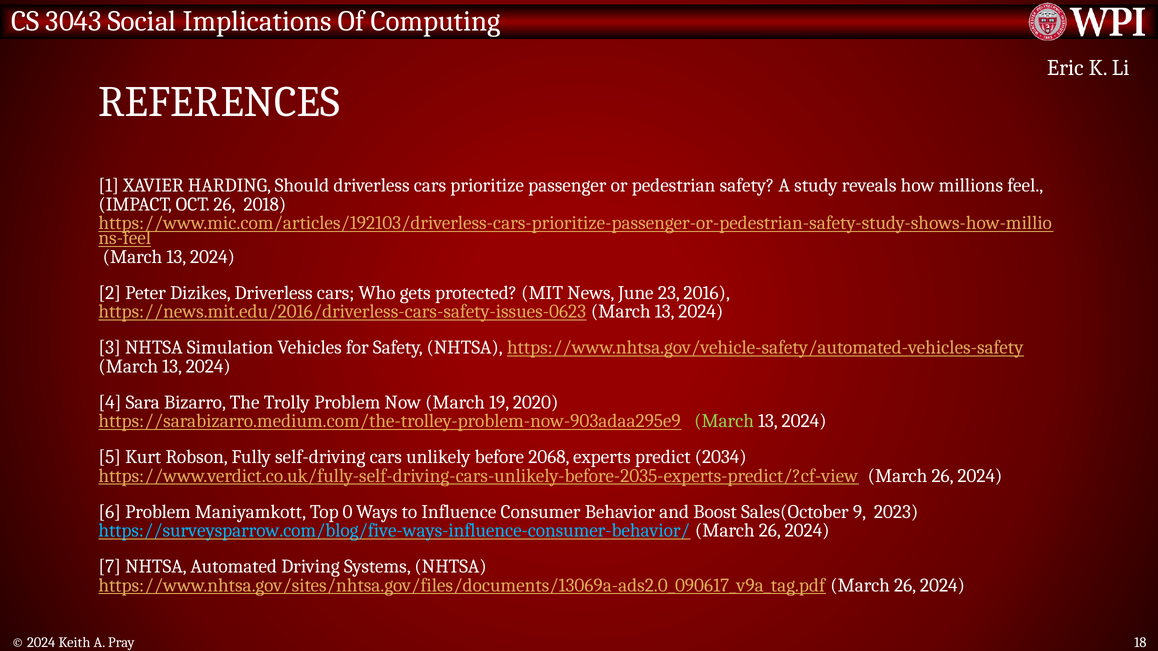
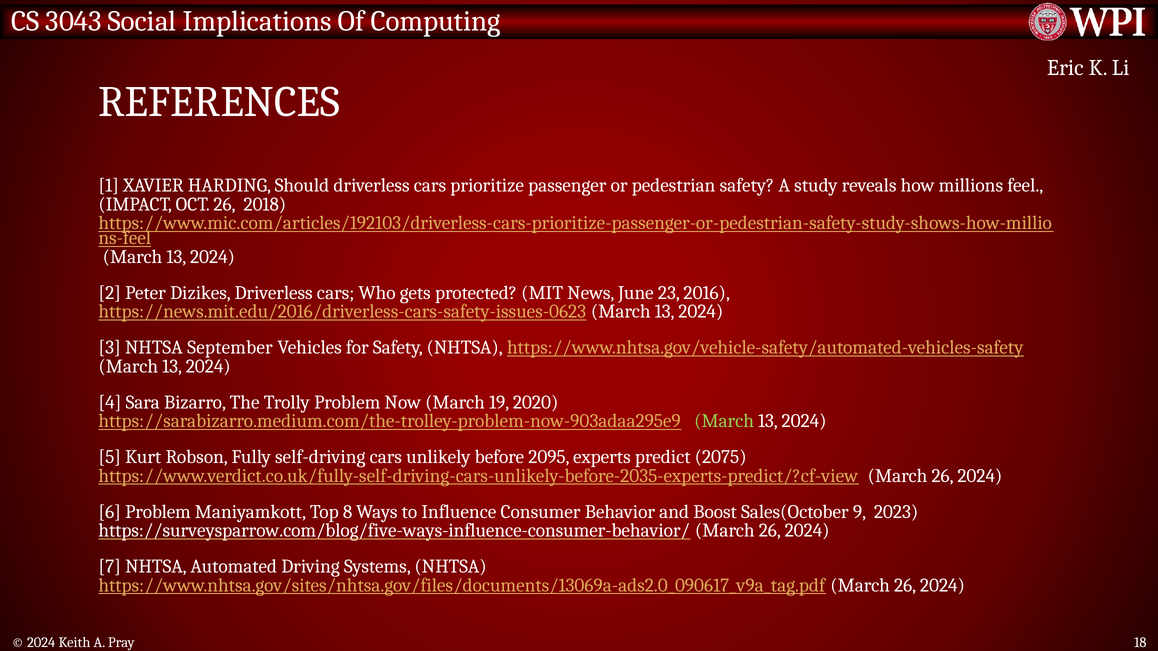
Simulation: Simulation -> September
2068: 2068 -> 2095
2034: 2034 -> 2075
0: 0 -> 8
https://surveysparrow.com/blog/five-ways-influence-consumer-behavior/ colour: light blue -> white
